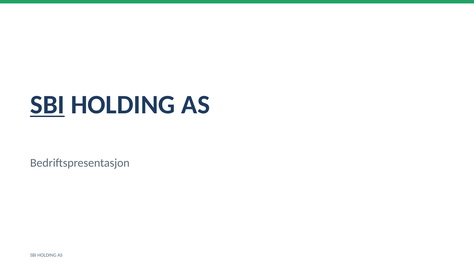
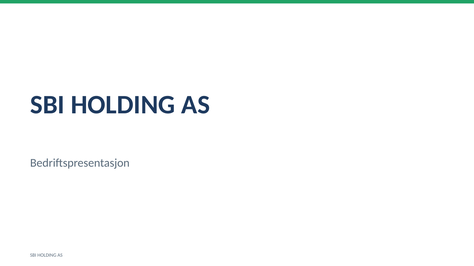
SBI at (47, 105) underline: present -> none
